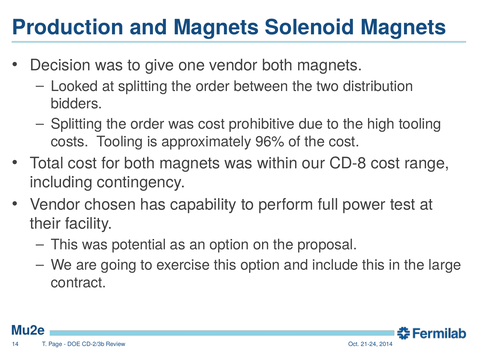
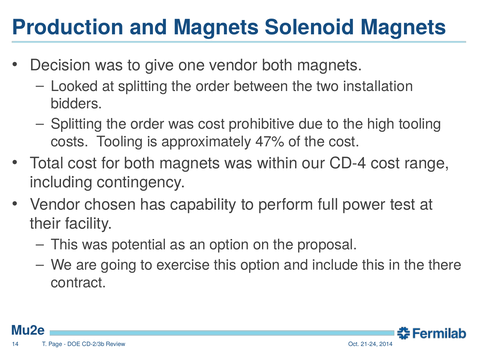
distribution: distribution -> installation
96%: 96% -> 47%
CD-8: CD-8 -> CD-4
large: large -> there
